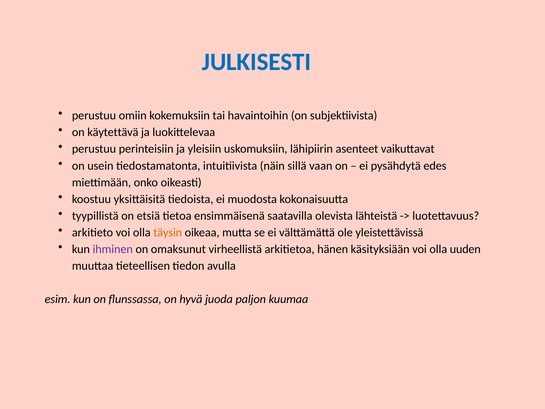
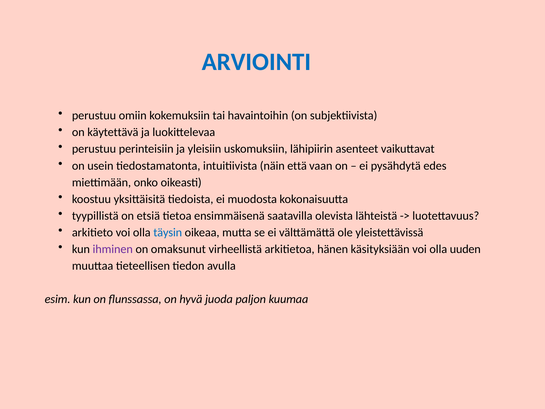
JULKISESTI: JULKISESTI -> ARVIOINTI
sillä: sillä -> että
täysin colour: orange -> blue
